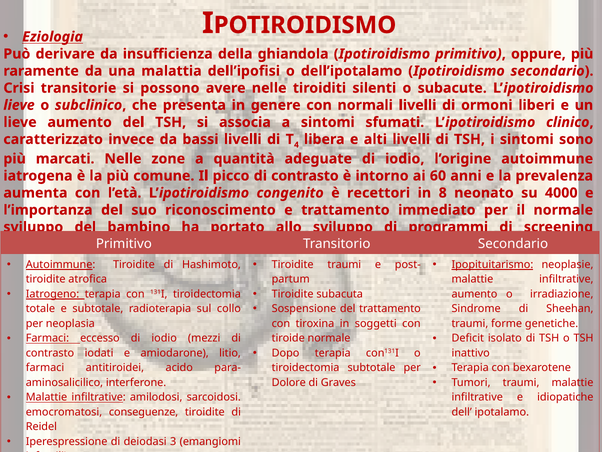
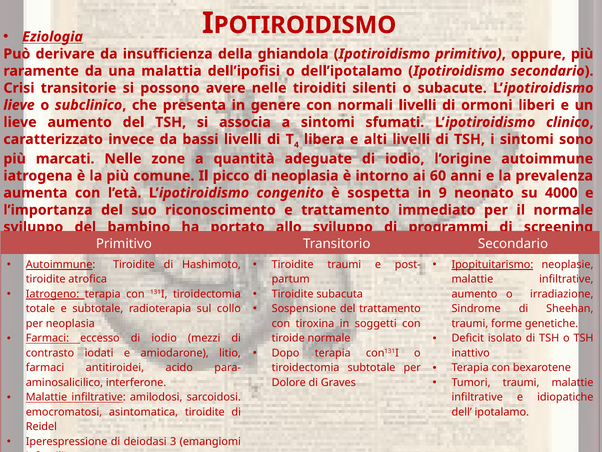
picco di contrasto: contrasto -> neoplasia
recettori: recettori -> sospetta
8: 8 -> 9
conseguenze: conseguenze -> asintomatica
